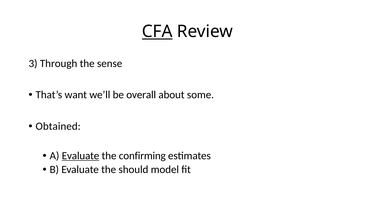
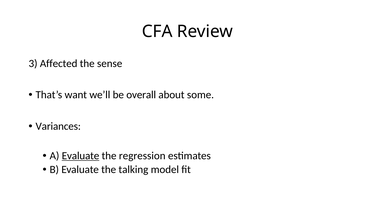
CFA underline: present -> none
Through: Through -> Affected
Obtained: Obtained -> Variances
confirming: confirming -> regression
should: should -> talking
